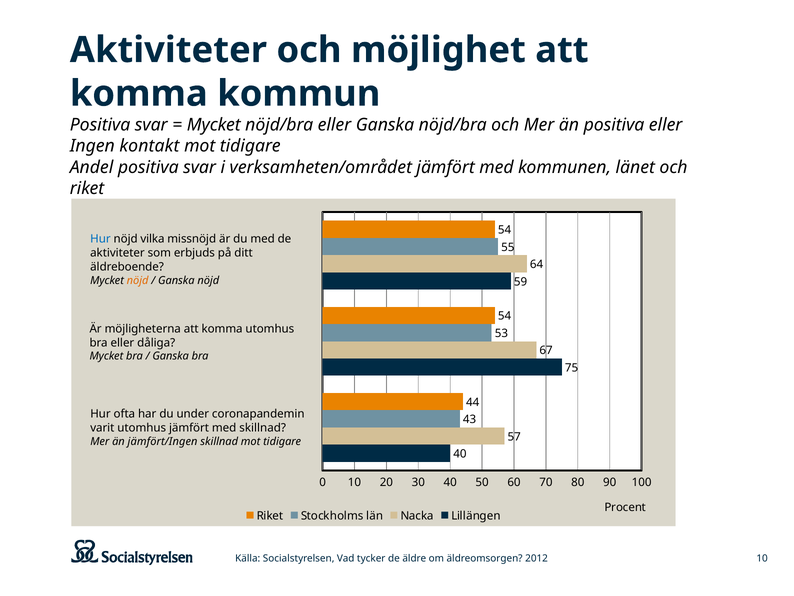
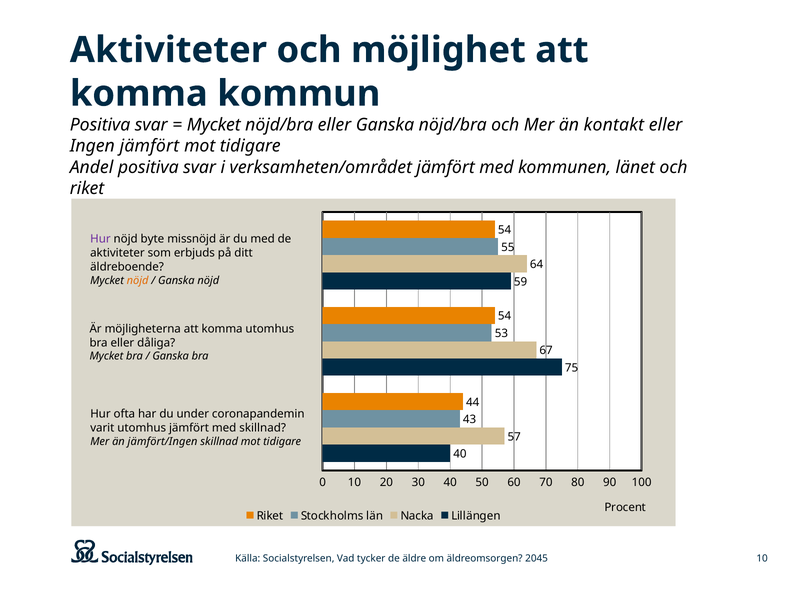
än positiva: positiva -> kontakt
Ingen kontakt: kontakt -> jämfört
Hur at (100, 239) colour: blue -> purple
vilka: vilka -> byte
2012: 2012 -> 2045
